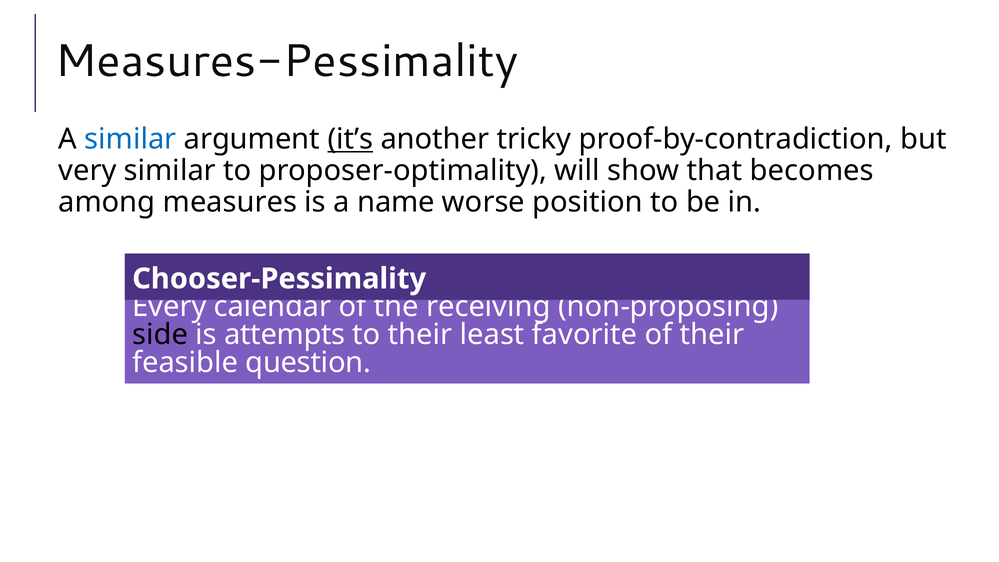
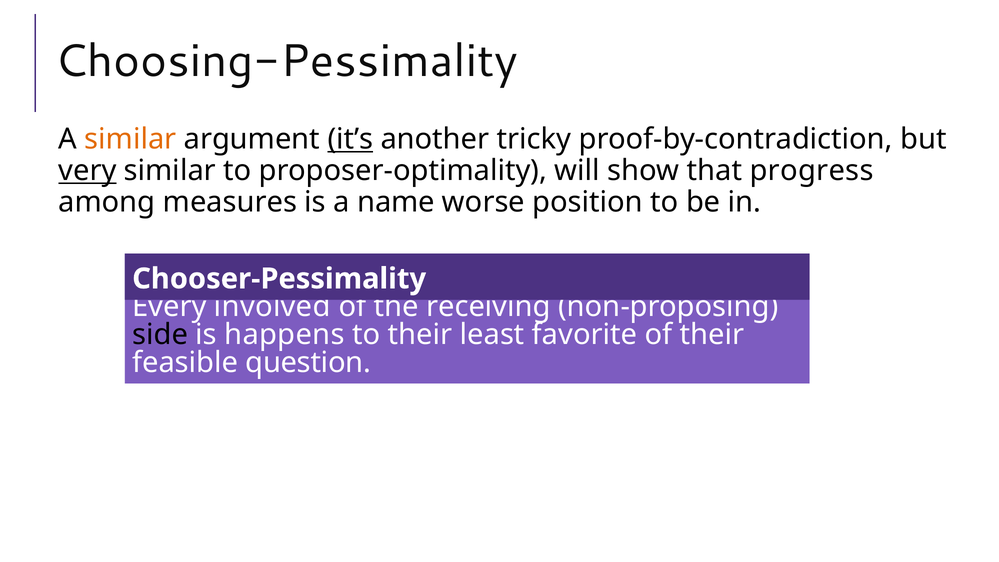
Measures-Pessimality: Measures-Pessimality -> Choosing-Pessimality
similar at (130, 139) colour: blue -> orange
very underline: none -> present
becomes: becomes -> progress
calendar: calendar -> involved
attempts: attempts -> happens
